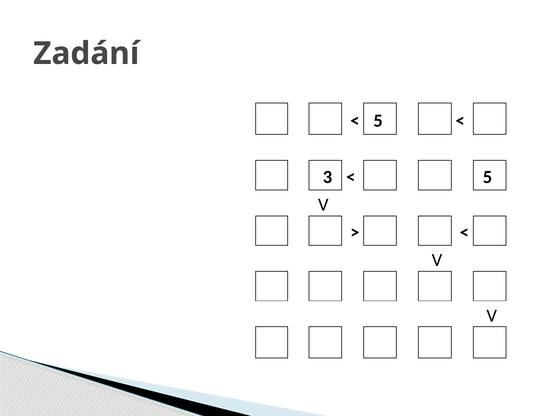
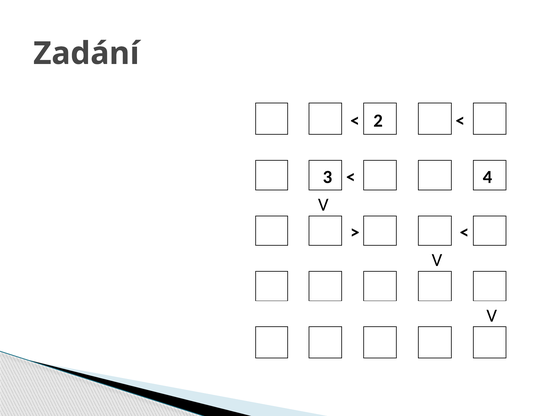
5 at (378, 121): 5 -> 2
5 at (488, 177): 5 -> 4
